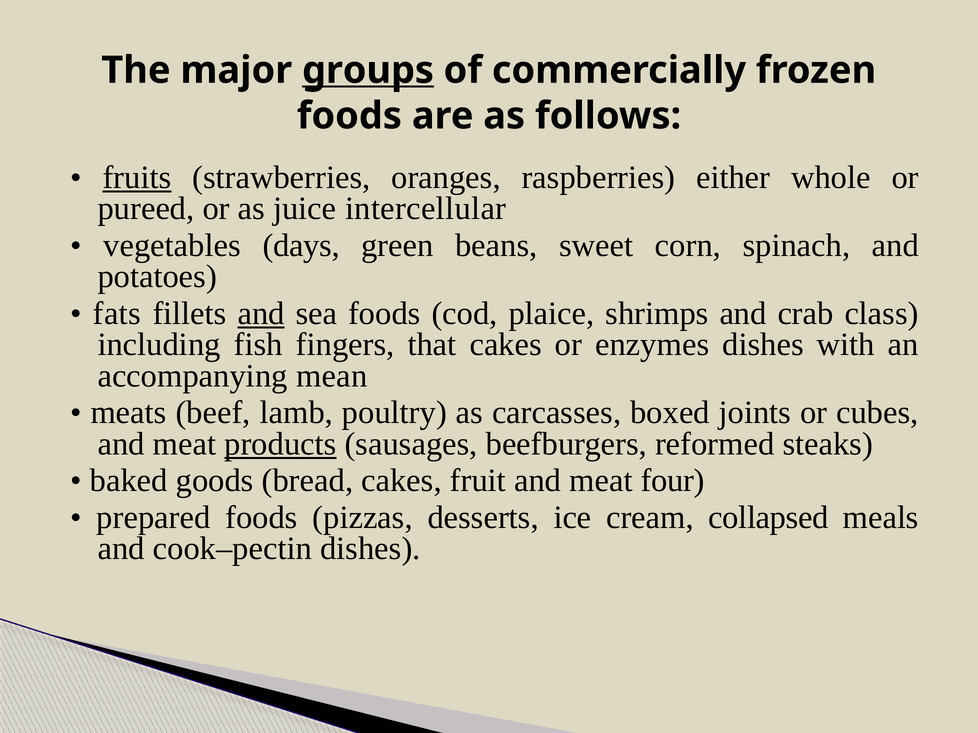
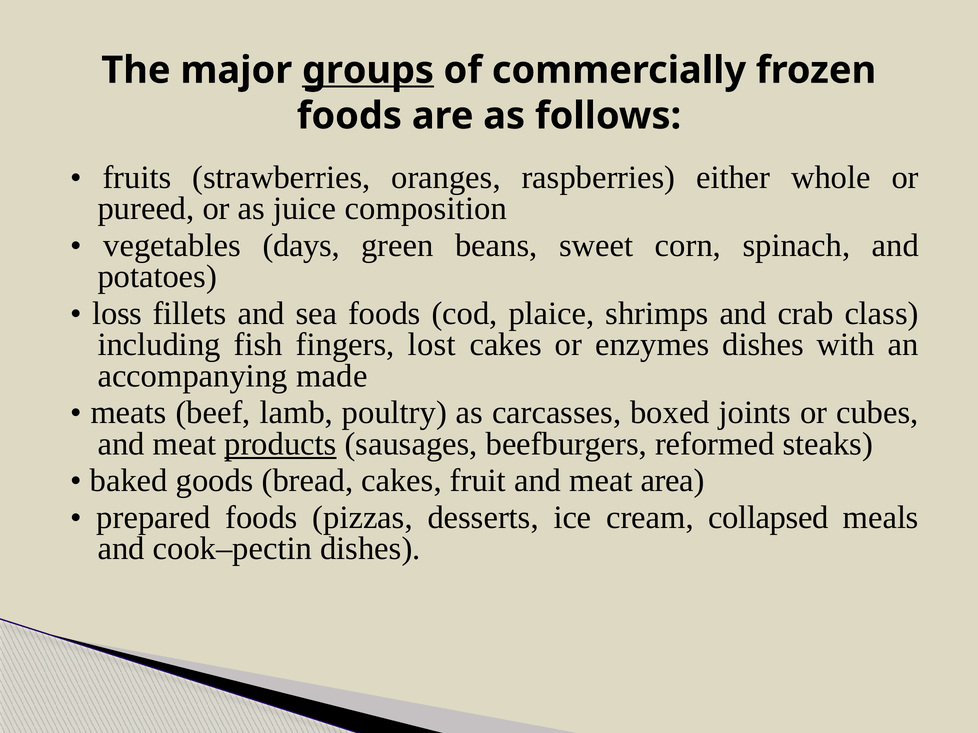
fruits underline: present -> none
intercellular: intercellular -> composition
fats: fats -> loss
and at (261, 314) underline: present -> none
that: that -> lost
mean: mean -> made
four: four -> area
